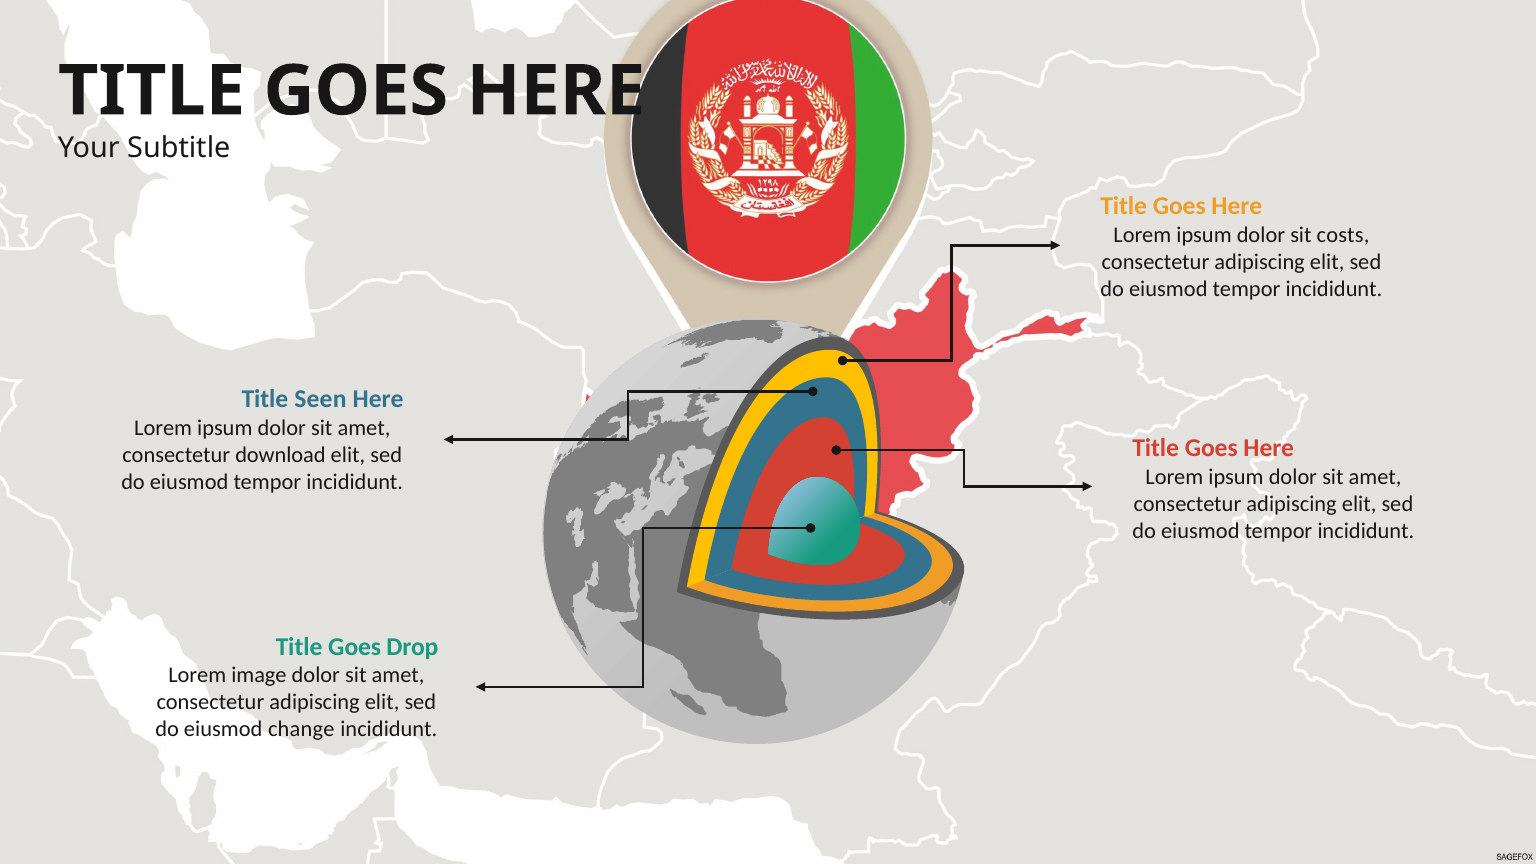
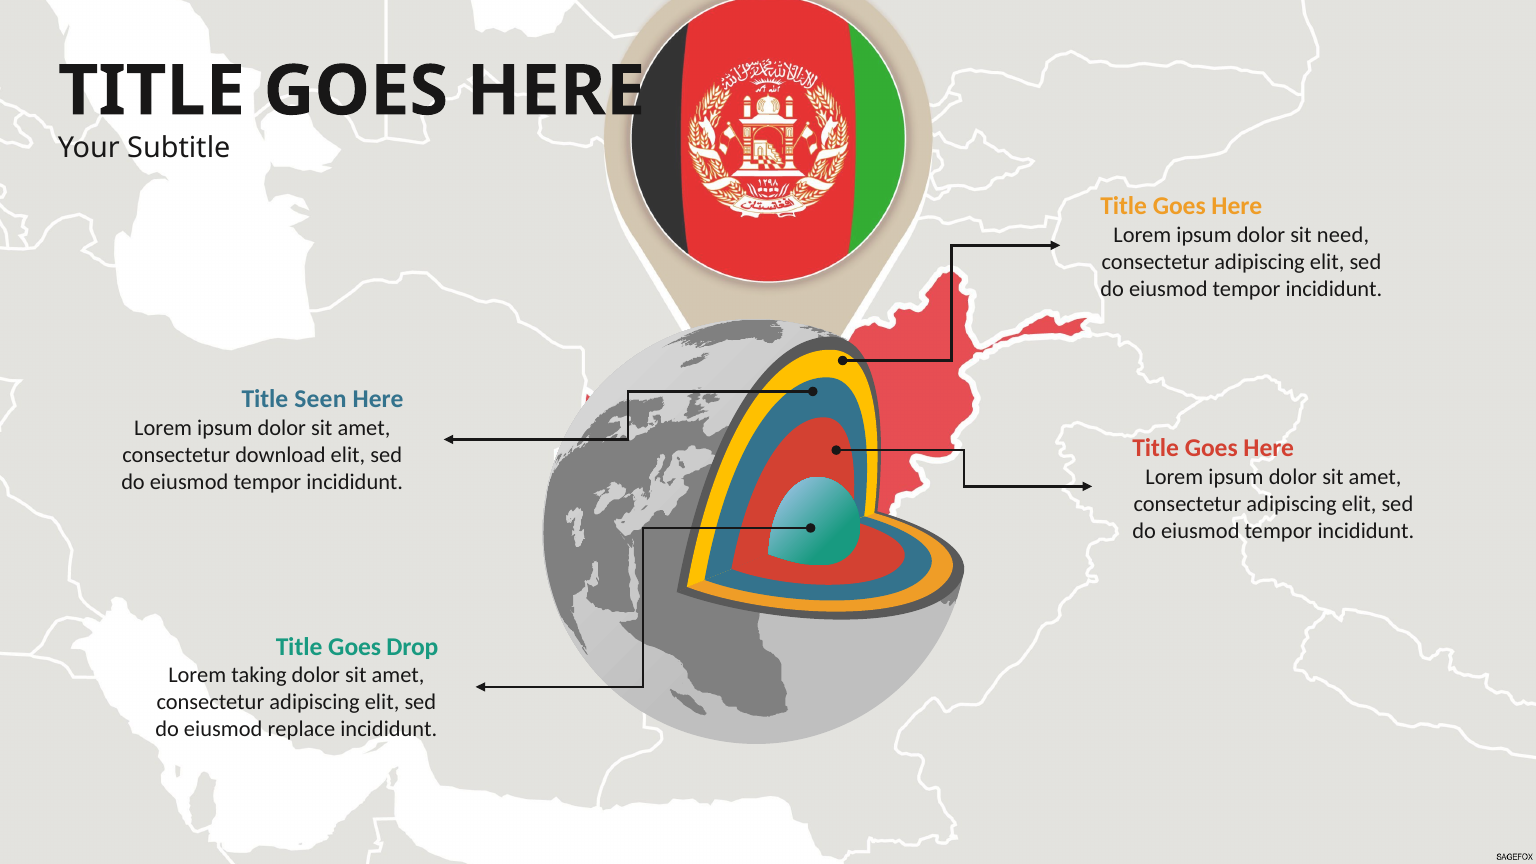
costs: costs -> need
image: image -> taking
change: change -> replace
